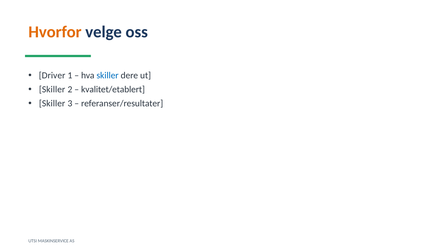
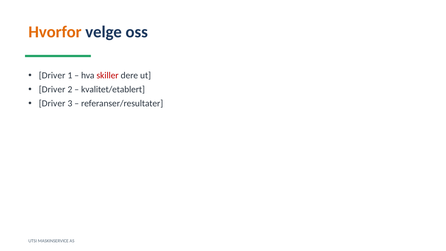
skiller at (108, 76) colour: blue -> red
Skiller at (52, 89): Skiller -> Driver
Skiller at (52, 103): Skiller -> Driver
